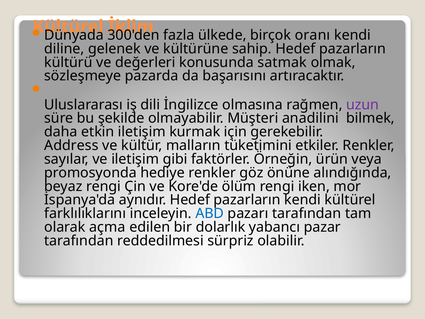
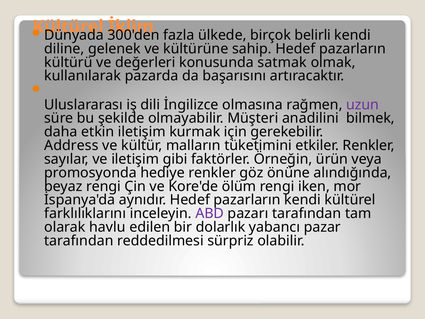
oranı: oranı -> belirli
sözleşmeye: sözleşmeye -> kullanılarak
ABD colour: blue -> purple
açma: açma -> havlu
